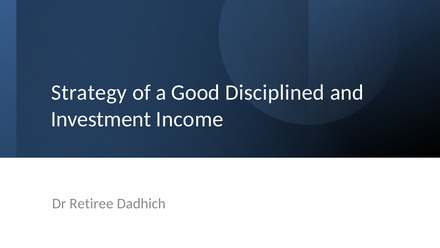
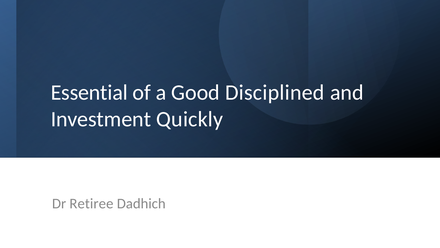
Strategy: Strategy -> Essential
Income: Income -> Quickly
